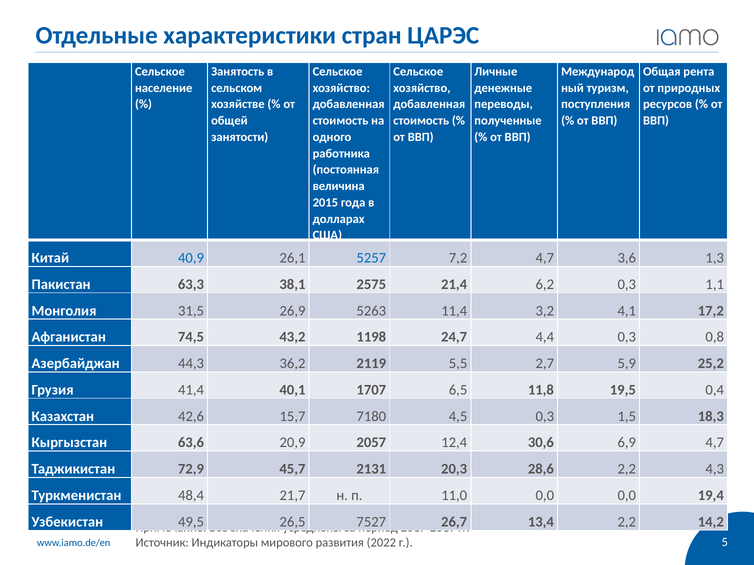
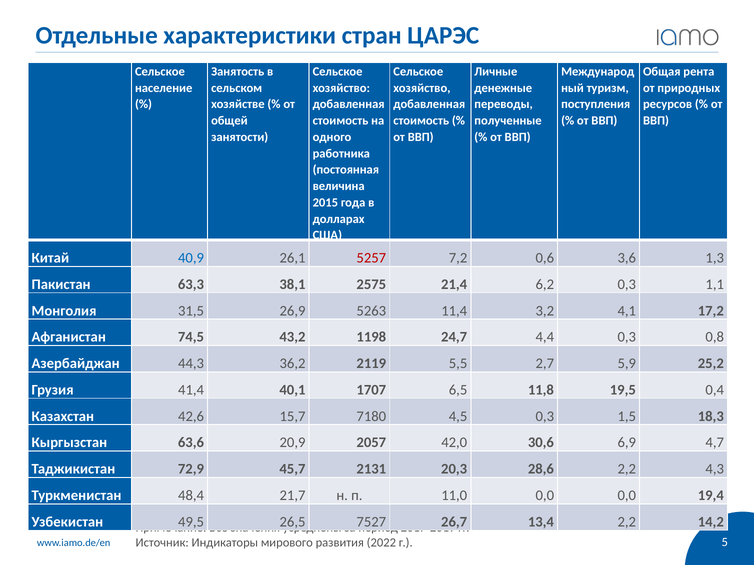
5257 colour: blue -> red
7,2 4,7: 4,7 -> 0,6
12,4: 12,4 -> 42,0
